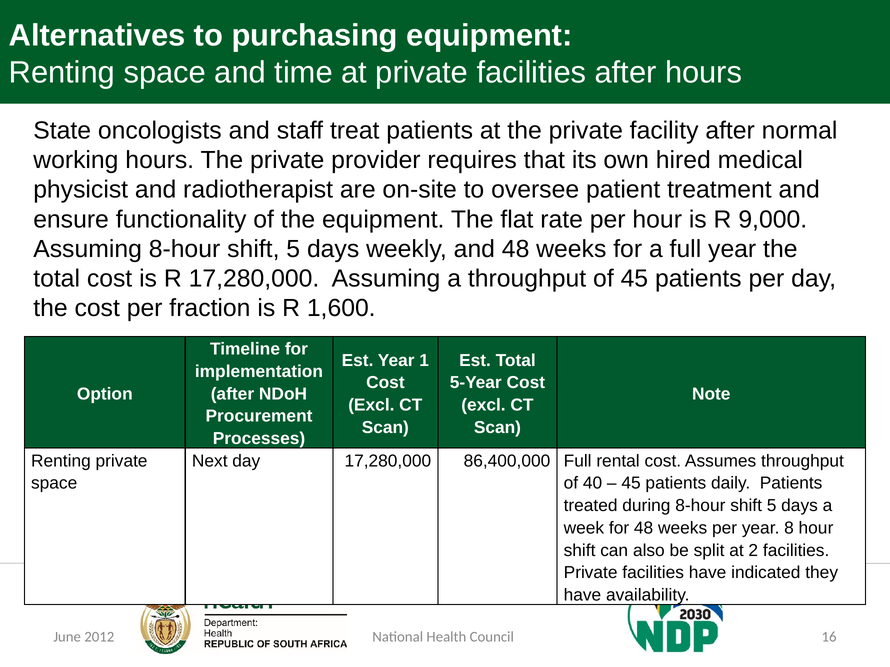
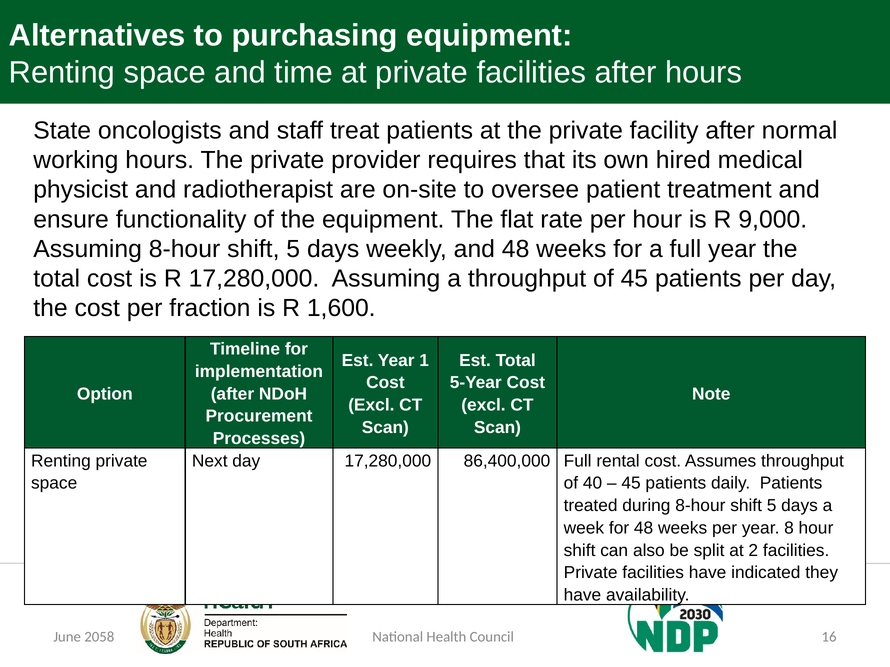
2012: 2012 -> 2058
